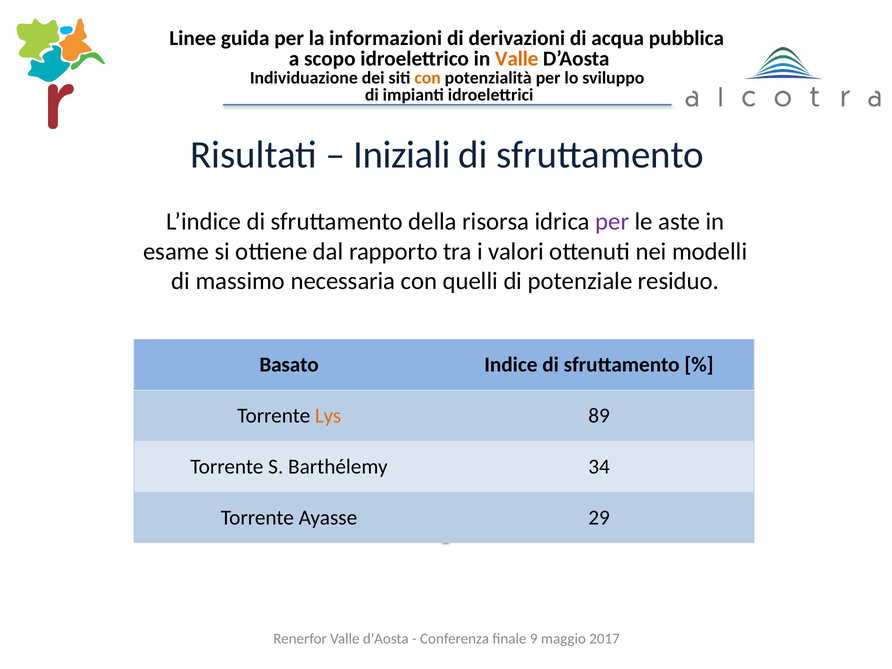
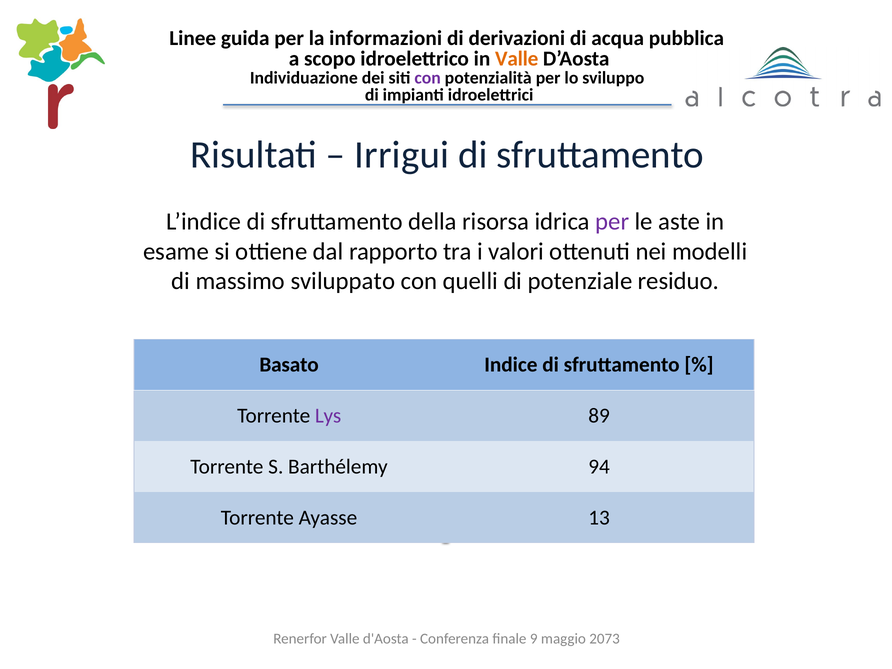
con at (428, 78) colour: orange -> purple
Iniziali: Iniziali -> Irrigui
necessaria: necessaria -> sviluppato
Lys colour: orange -> purple
34: 34 -> 94
29: 29 -> 13
2017: 2017 -> 2073
